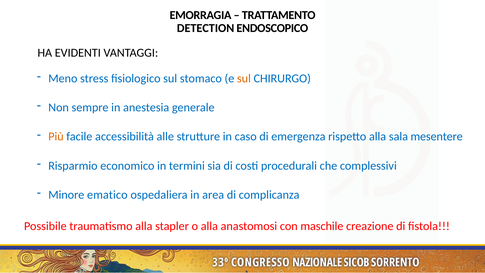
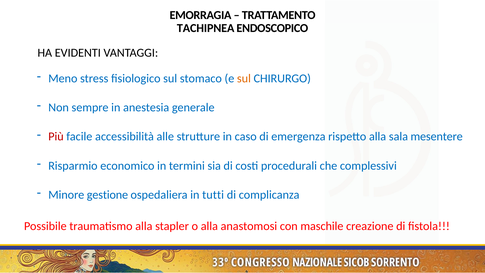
DETECTION: DETECTION -> TACHIPNEA
Più colour: orange -> red
ematico: ematico -> gestione
area: area -> tutti
